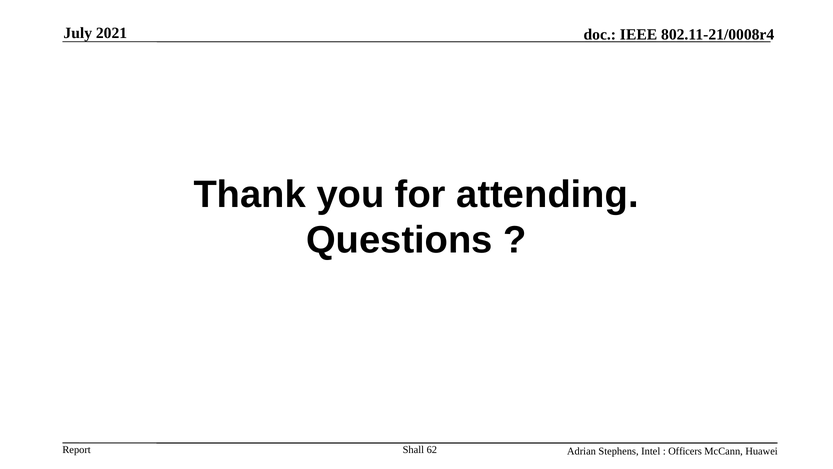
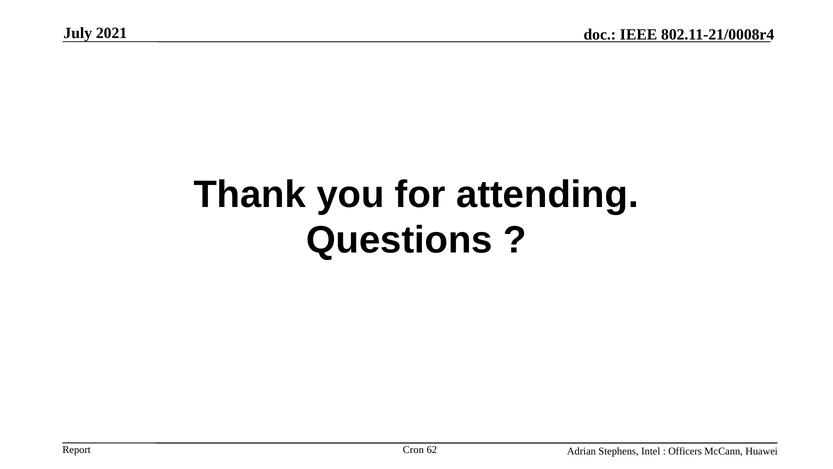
Shall: Shall -> Cron
